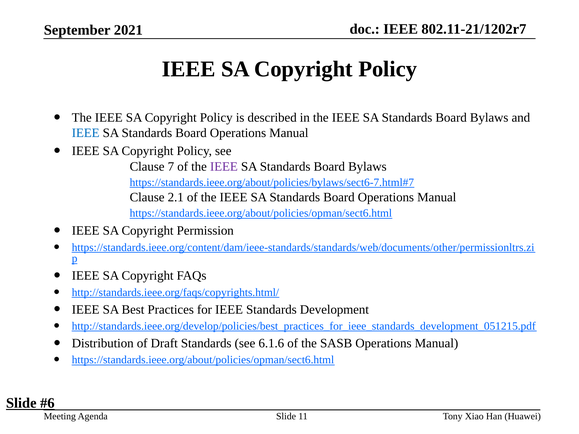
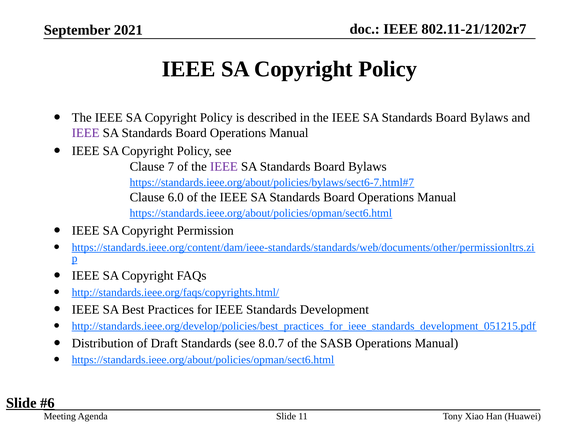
IEEE at (86, 133) colour: blue -> purple
2.1: 2.1 -> 6.0
6.1.6: 6.1.6 -> 8.0.7
